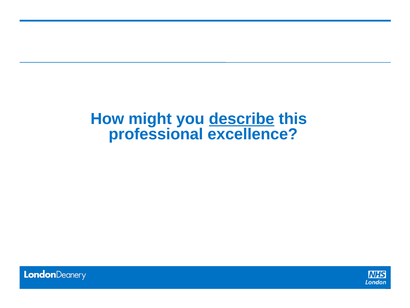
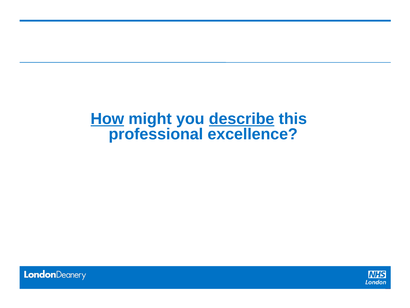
How underline: none -> present
